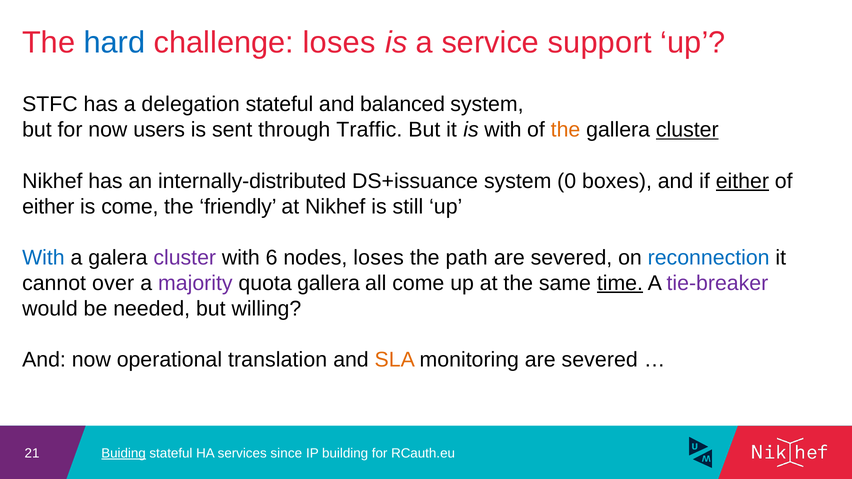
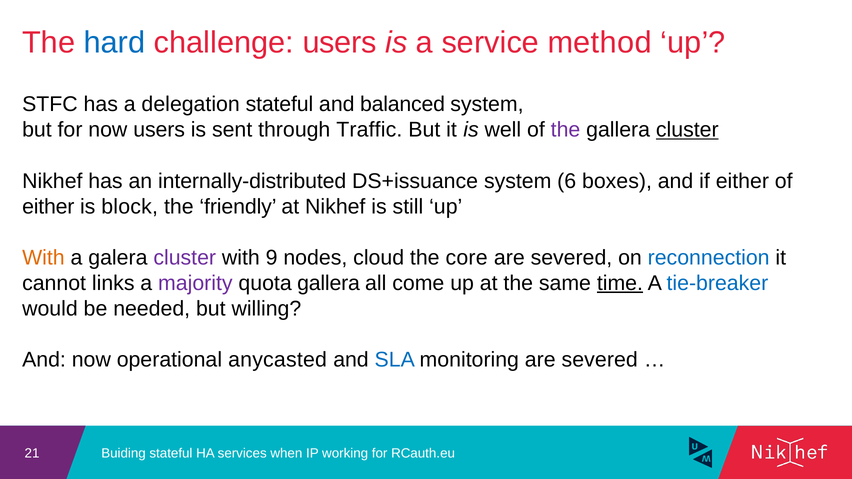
challenge loses: loses -> users
support: support -> method
is with: with -> well
the at (566, 130) colour: orange -> purple
0: 0 -> 6
either at (742, 181) underline: present -> none
is come: come -> block
With at (43, 258) colour: blue -> orange
6: 6 -> 9
nodes loses: loses -> cloud
path: path -> core
over: over -> links
tie-breaker colour: purple -> blue
translation: translation -> anycasted
SLA colour: orange -> blue
Buiding underline: present -> none
since: since -> when
building: building -> working
